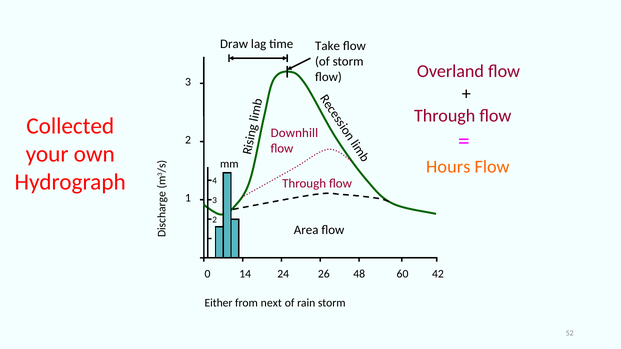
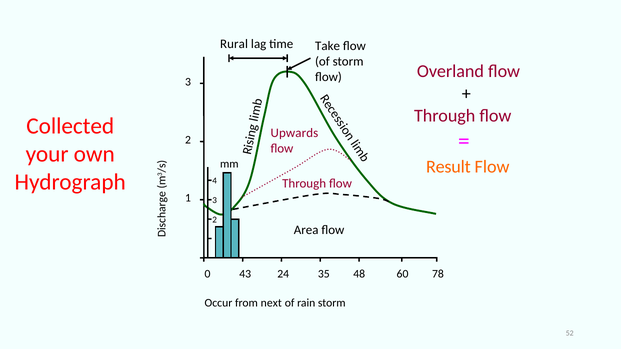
Draw: Draw -> Rural
Downhill: Downhill -> Upwards
Hours: Hours -> Result
14: 14 -> 43
26: 26 -> 35
42: 42 -> 78
Either: Either -> Occur
